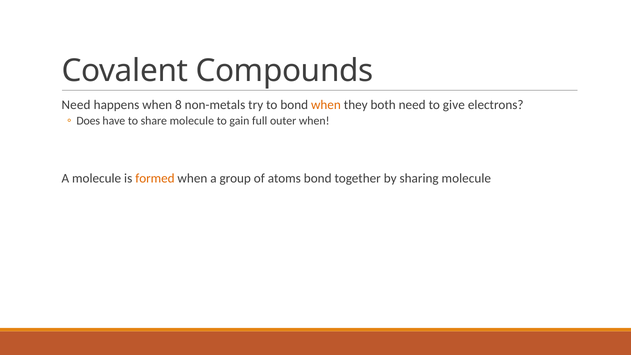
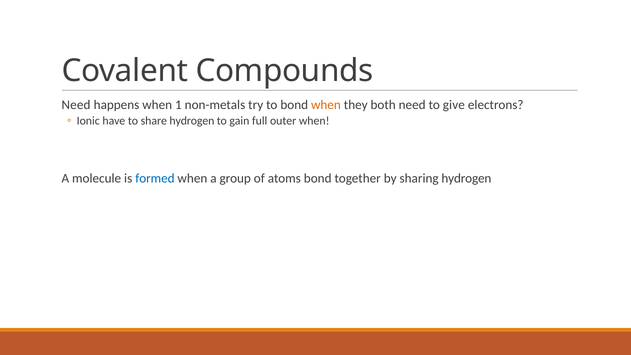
8: 8 -> 1
Does: Does -> Ionic
share molecule: molecule -> hydrogen
formed colour: orange -> blue
sharing molecule: molecule -> hydrogen
